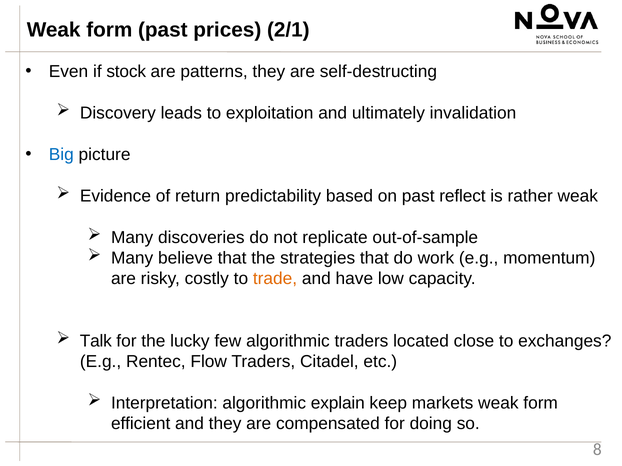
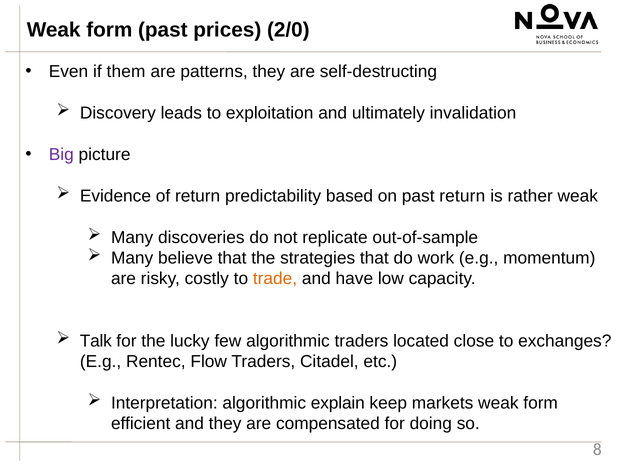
2/1: 2/1 -> 2/0
stock: stock -> them
Big colour: blue -> purple
past reflect: reflect -> return
